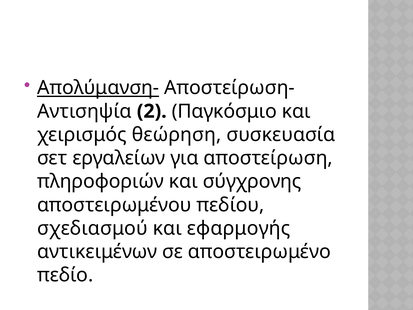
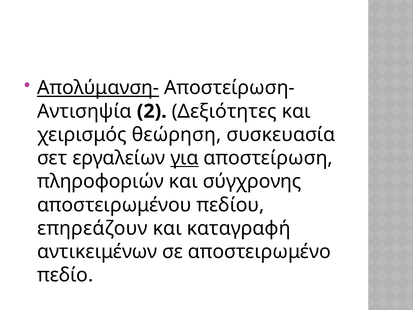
Παγκόσμιο: Παγκόσμιο -> Δεξιότητες
για underline: none -> present
σχεδιασμού: σχεδιασμού -> επηρεάζουν
εφαρμογής: εφαρμογής -> καταγραφή
